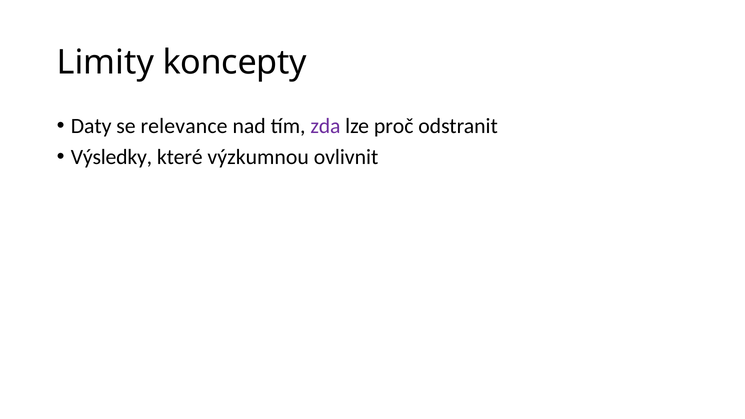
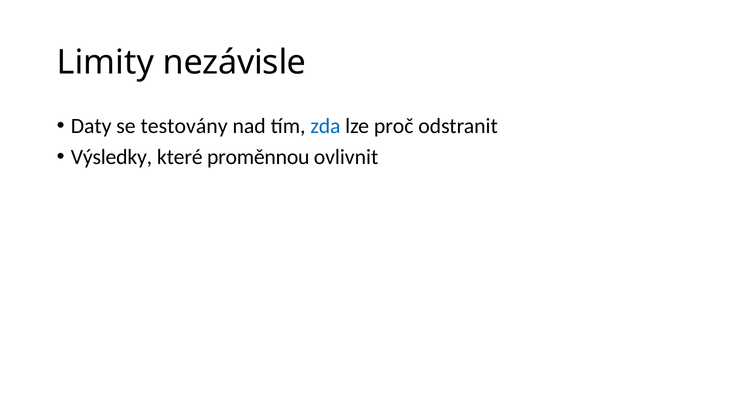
koncepty: koncepty -> nezávisle
relevance: relevance -> testovány
zda colour: purple -> blue
výzkumnou: výzkumnou -> proměnnou
